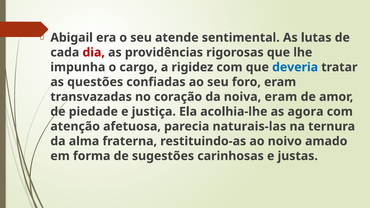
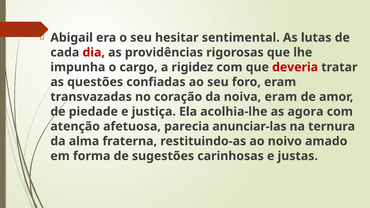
atende: atende -> hesitar
deveria colour: blue -> red
naturais-las: naturais-las -> anunciar-las
